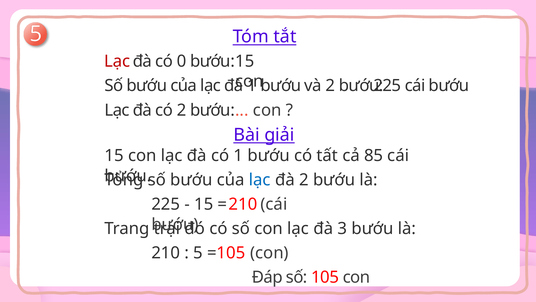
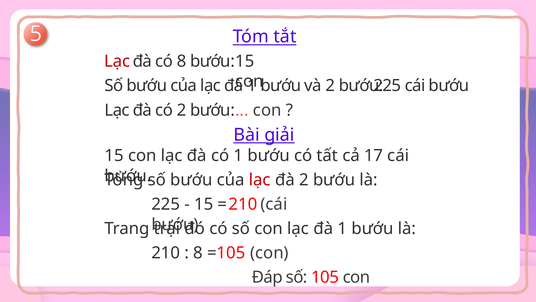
có 0: 0 -> 8
85: 85 -> 17
lạc at (260, 180) colour: blue -> red
con lạc đà 3: 3 -> 1
5 at (198, 253): 5 -> 8
